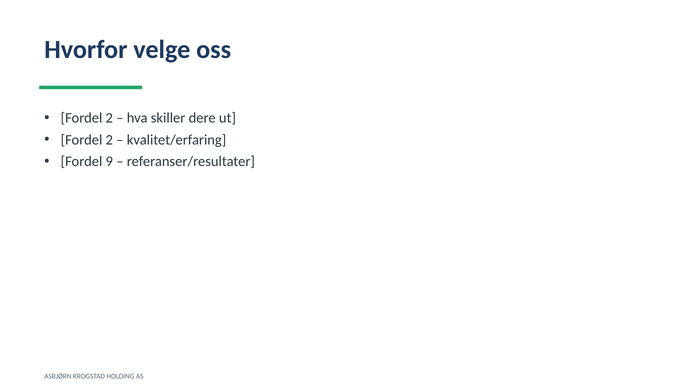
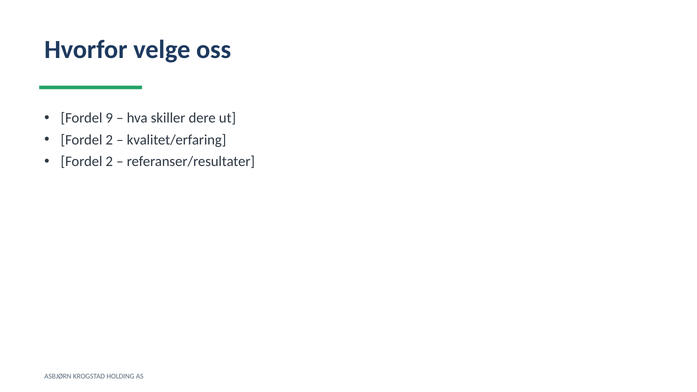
2 at (109, 118): 2 -> 9
9 at (109, 162): 9 -> 2
